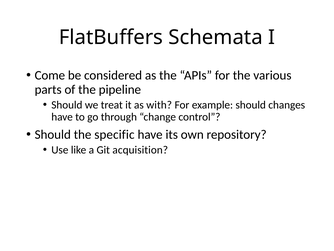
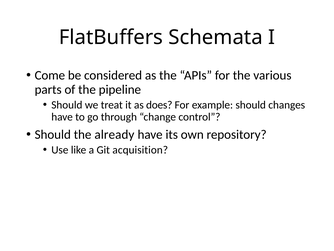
with: with -> does
specific: specific -> already
